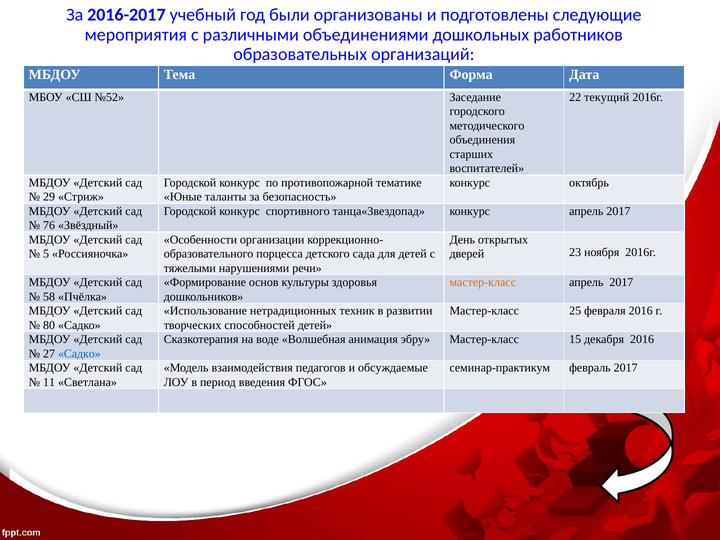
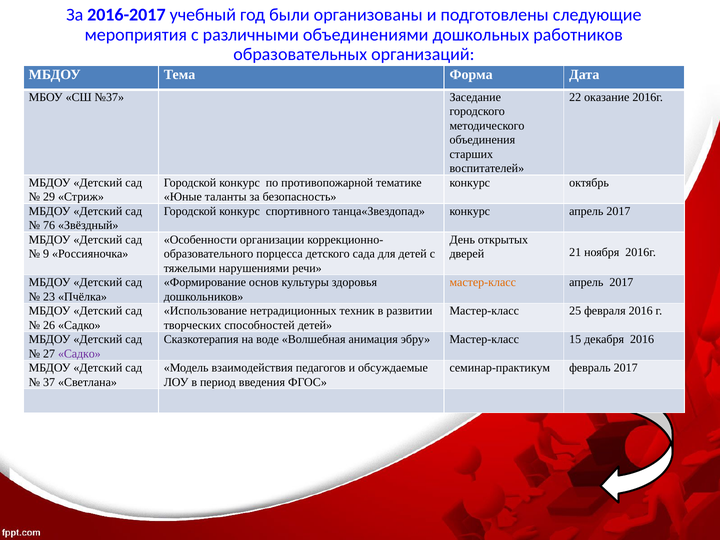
№52: №52 -> №37
текущий: текущий -> оказание
5: 5 -> 9
23: 23 -> 21
58: 58 -> 23
80: 80 -> 26
Садко at (79, 354) colour: blue -> purple
11: 11 -> 37
